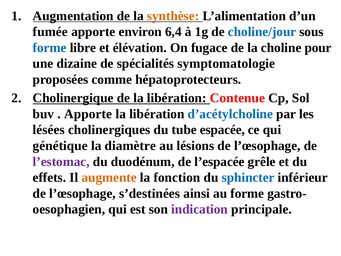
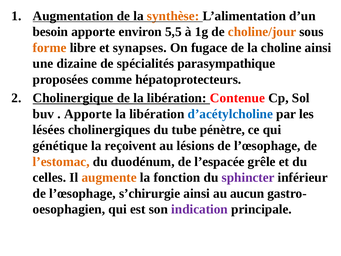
fumée: fumée -> besoin
6,4: 6,4 -> 5,5
choline/jour colour: blue -> orange
forme at (50, 48) colour: blue -> orange
élévation: élévation -> synapses
choline pour: pour -> ainsi
symptomatologie: symptomatologie -> parasympathique
espacée: espacée -> pénètre
diamètre: diamètre -> reçoivent
l’estomac colour: purple -> orange
effets: effets -> celles
sphincter colour: blue -> purple
s’destinées: s’destinées -> s’chirurgie
au forme: forme -> aucun
